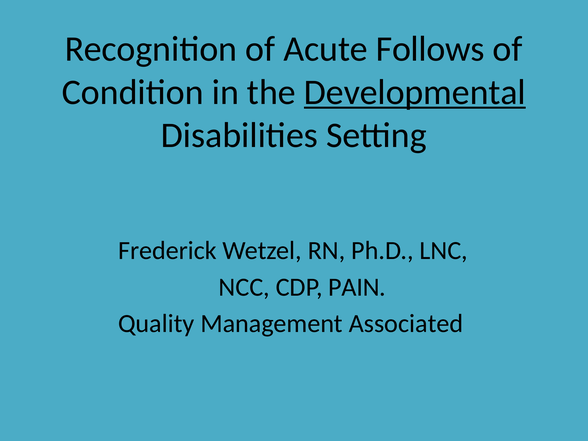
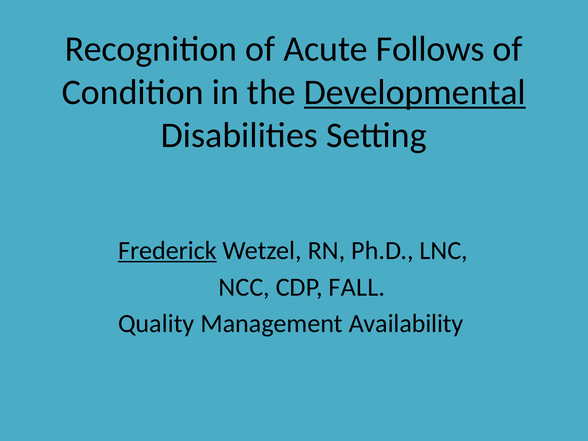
Frederick underline: none -> present
PAIN: PAIN -> FALL
Associated: Associated -> Availability
